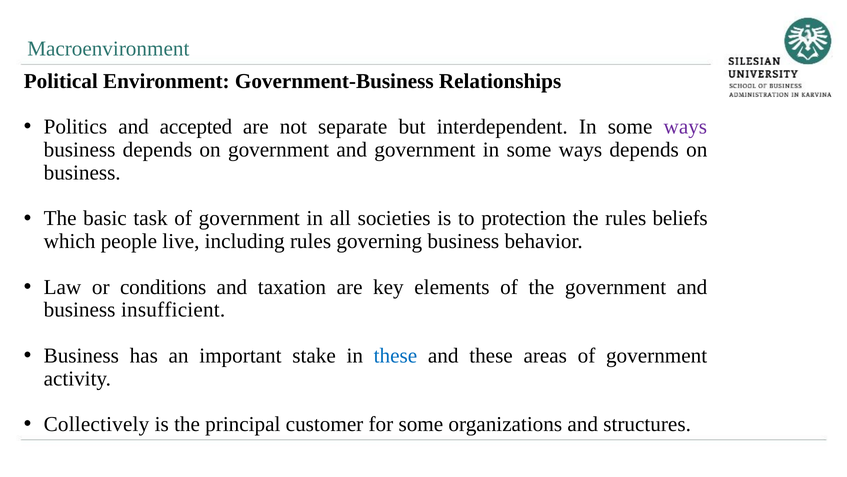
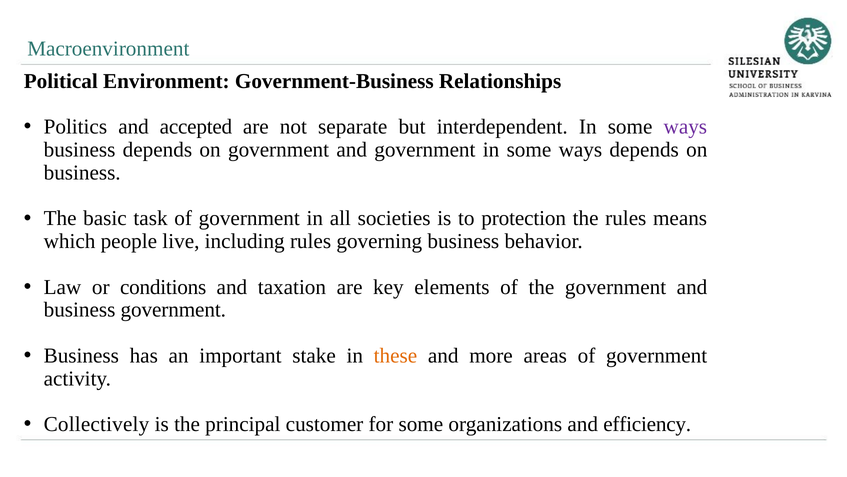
beliefs: beliefs -> means
business insufficient: insufficient -> government
these at (395, 355) colour: blue -> orange
and these: these -> more
structures: structures -> efficiency
